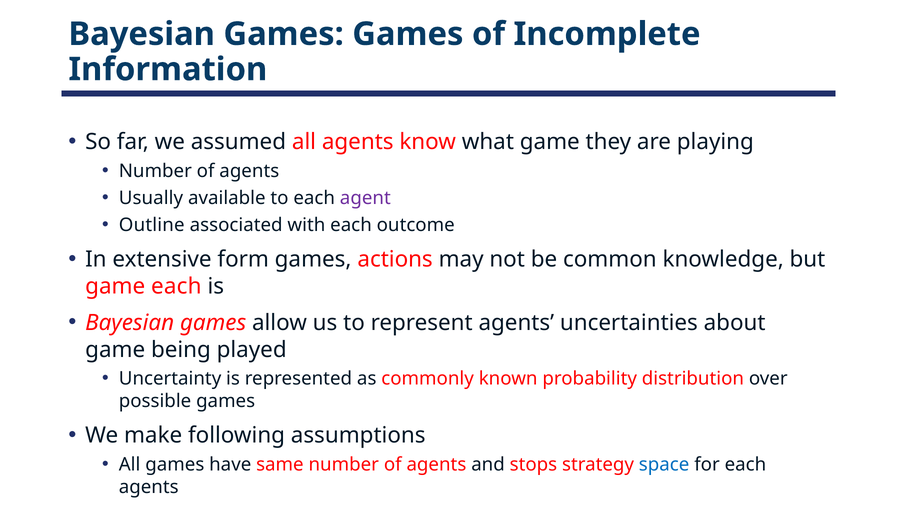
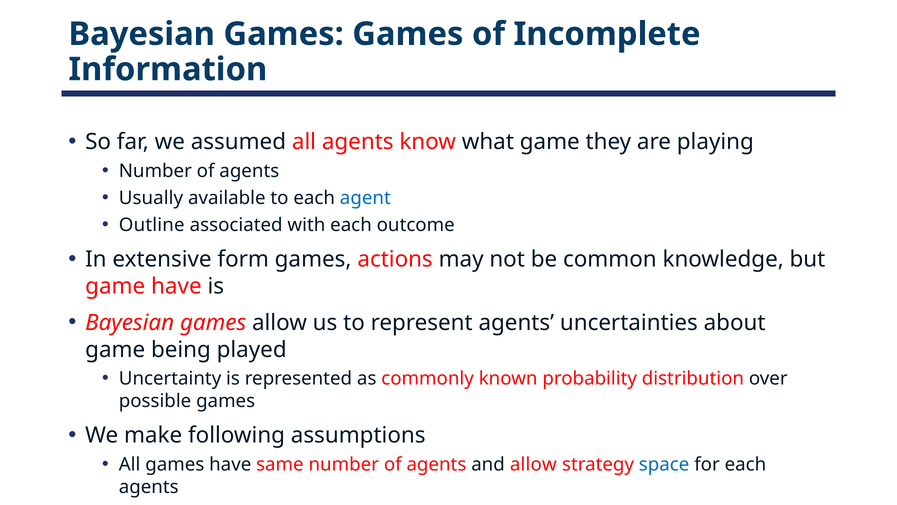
agent colour: purple -> blue
game each: each -> have
and stops: stops -> allow
